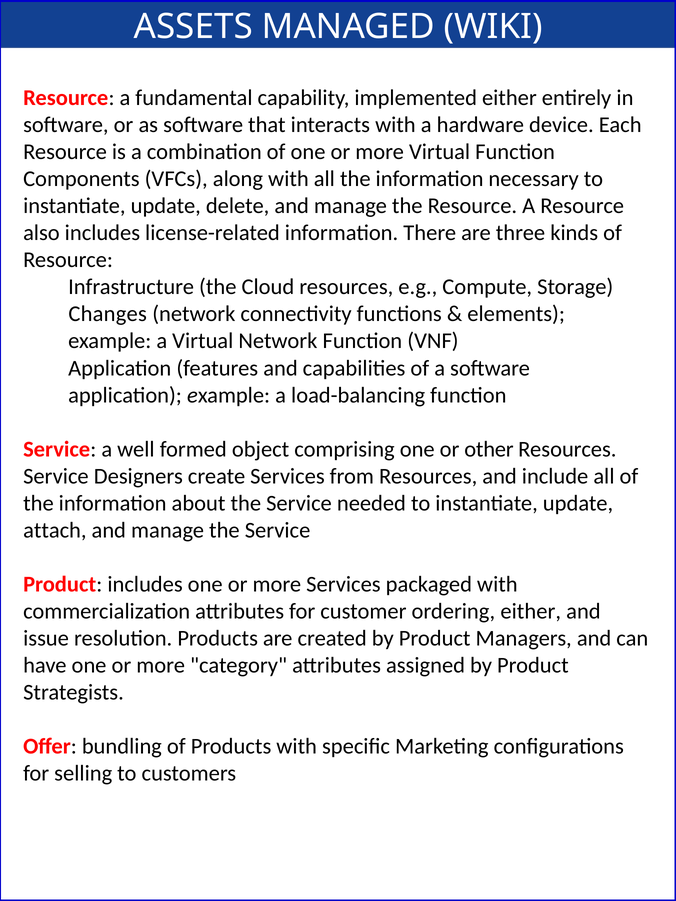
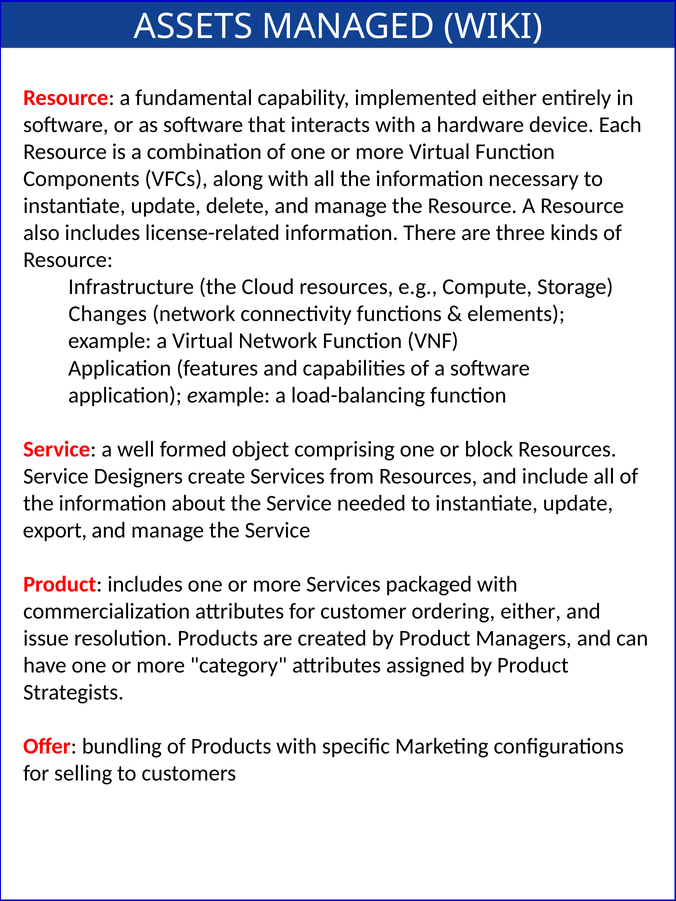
other: other -> block
attach: attach -> export
